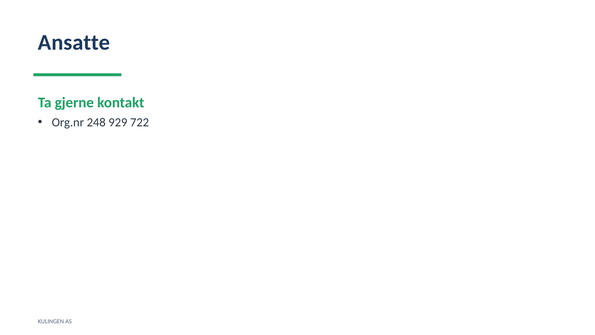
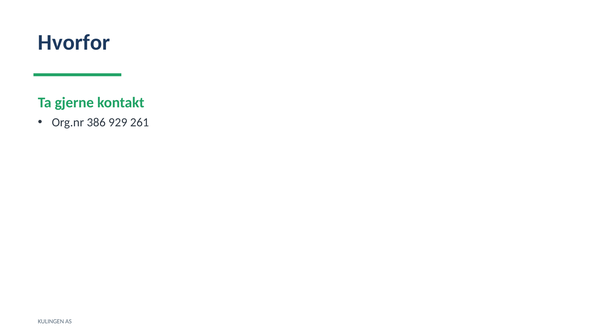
Ansatte: Ansatte -> Hvorfor
248: 248 -> 386
722: 722 -> 261
